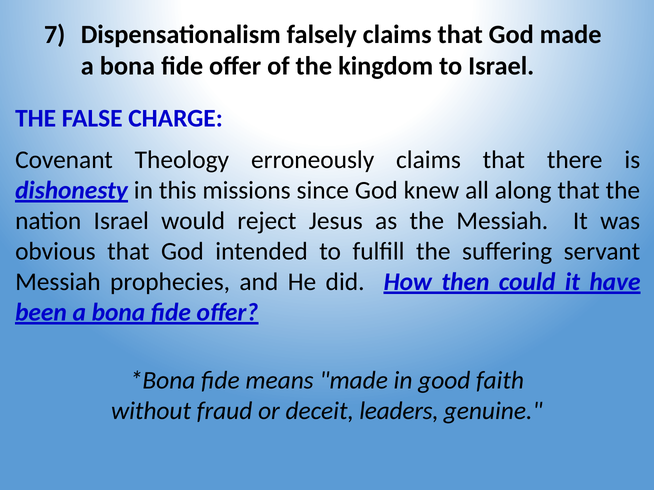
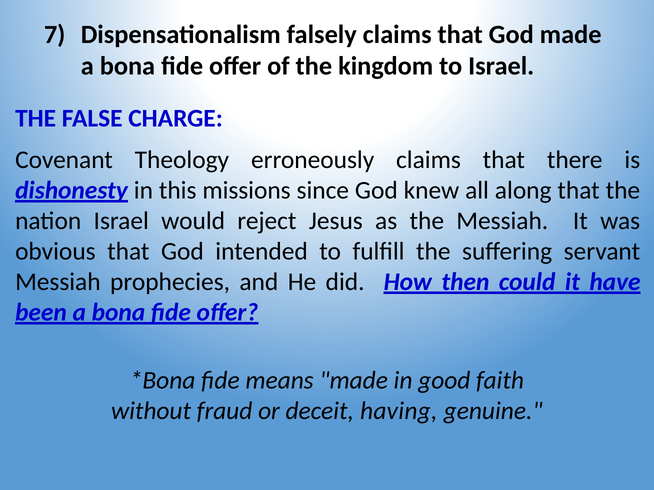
leaders: leaders -> having
